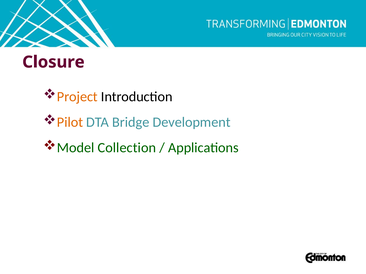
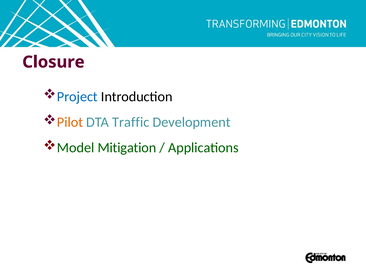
Project colour: orange -> blue
Bridge: Bridge -> Traffic
Collection: Collection -> Mitigation
